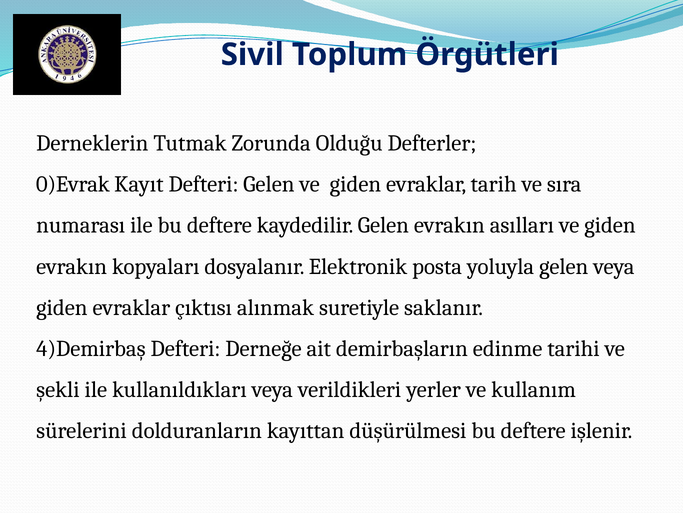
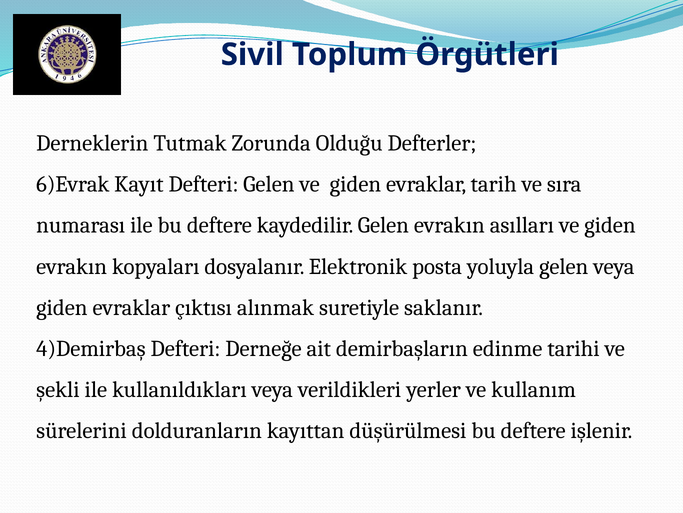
0)Evrak: 0)Evrak -> 6)Evrak
